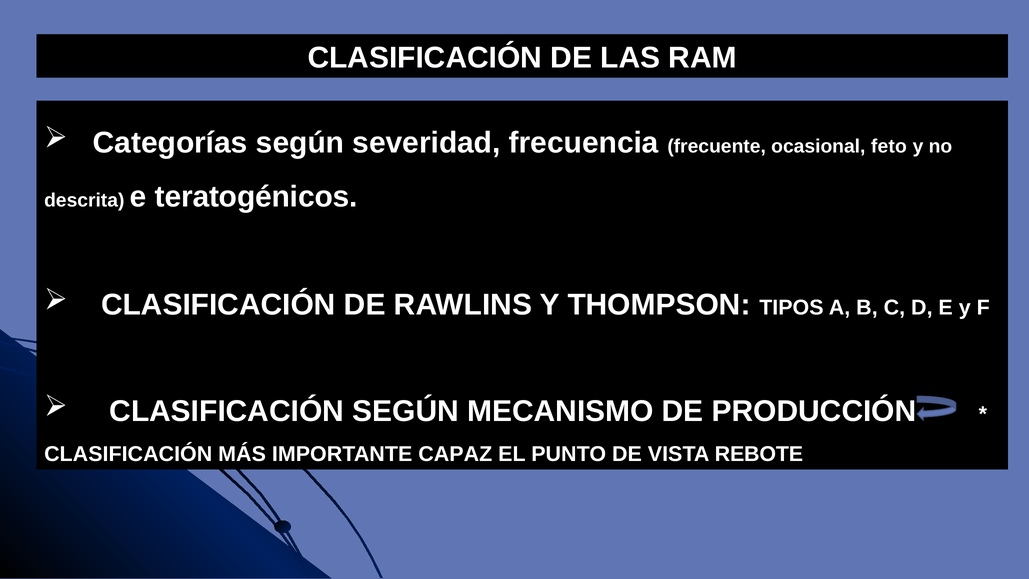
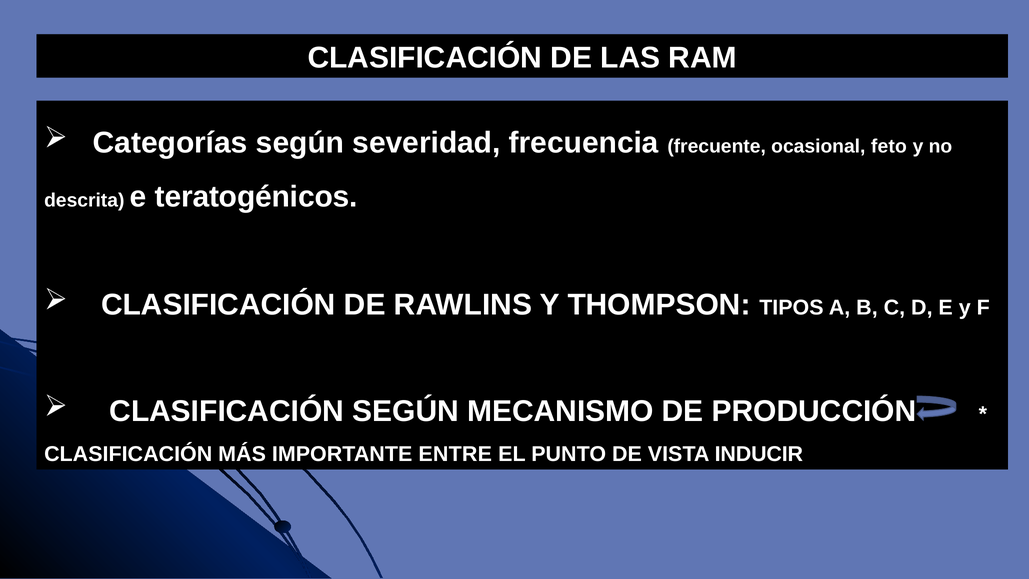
CAPAZ: CAPAZ -> ENTRE
REBOTE: REBOTE -> INDUCIR
